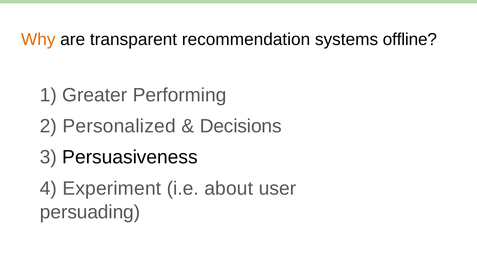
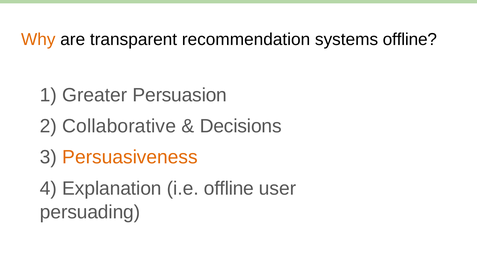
Performing: Performing -> Persuasion
Personalized: Personalized -> Collaborative
Persuasiveness colour: black -> orange
Experiment: Experiment -> Explanation
i.e about: about -> offline
